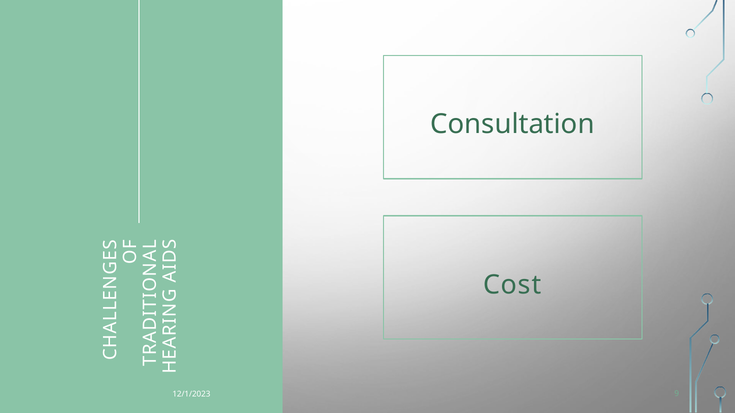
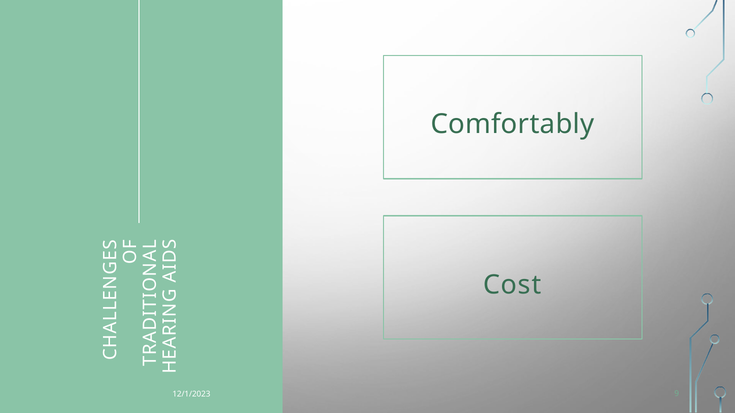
Consultation: Consultation -> Comfortably
